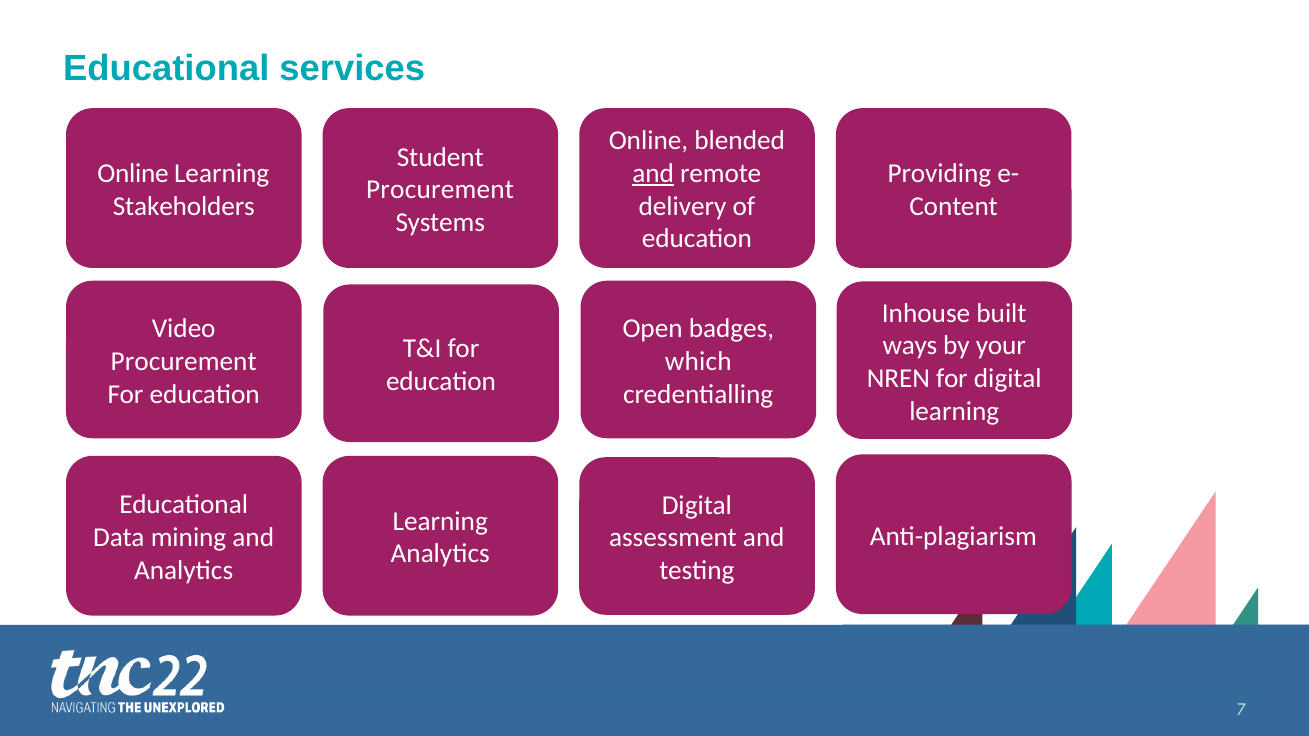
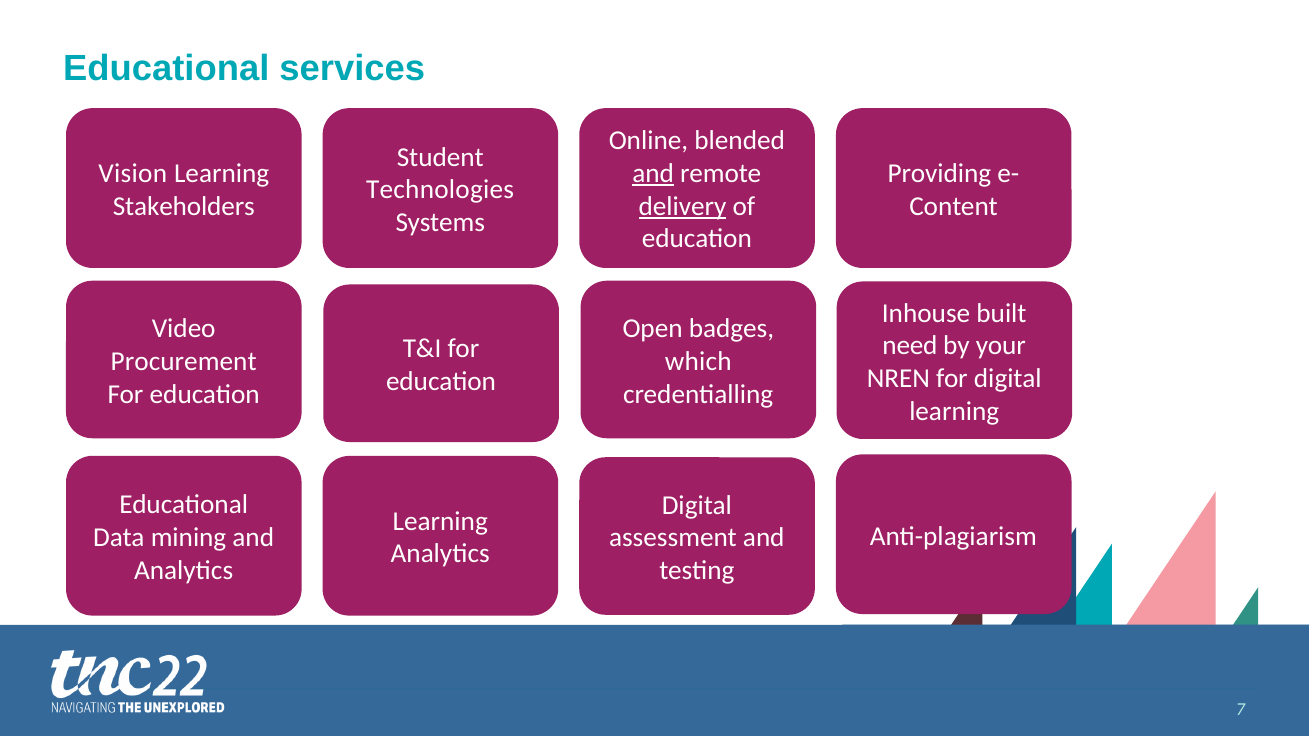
Online at (133, 174): Online -> Vision
Procurement at (440, 190): Procurement -> Technologies
delivery underline: none -> present
ways: ways -> need
